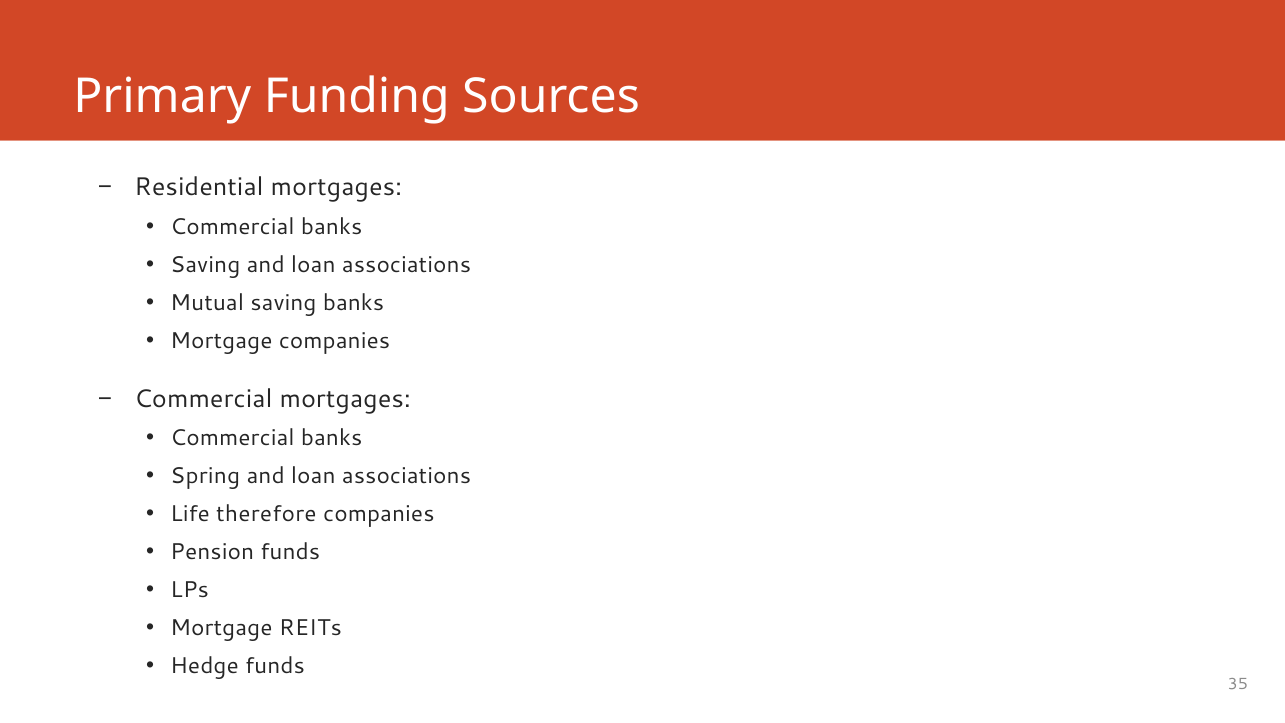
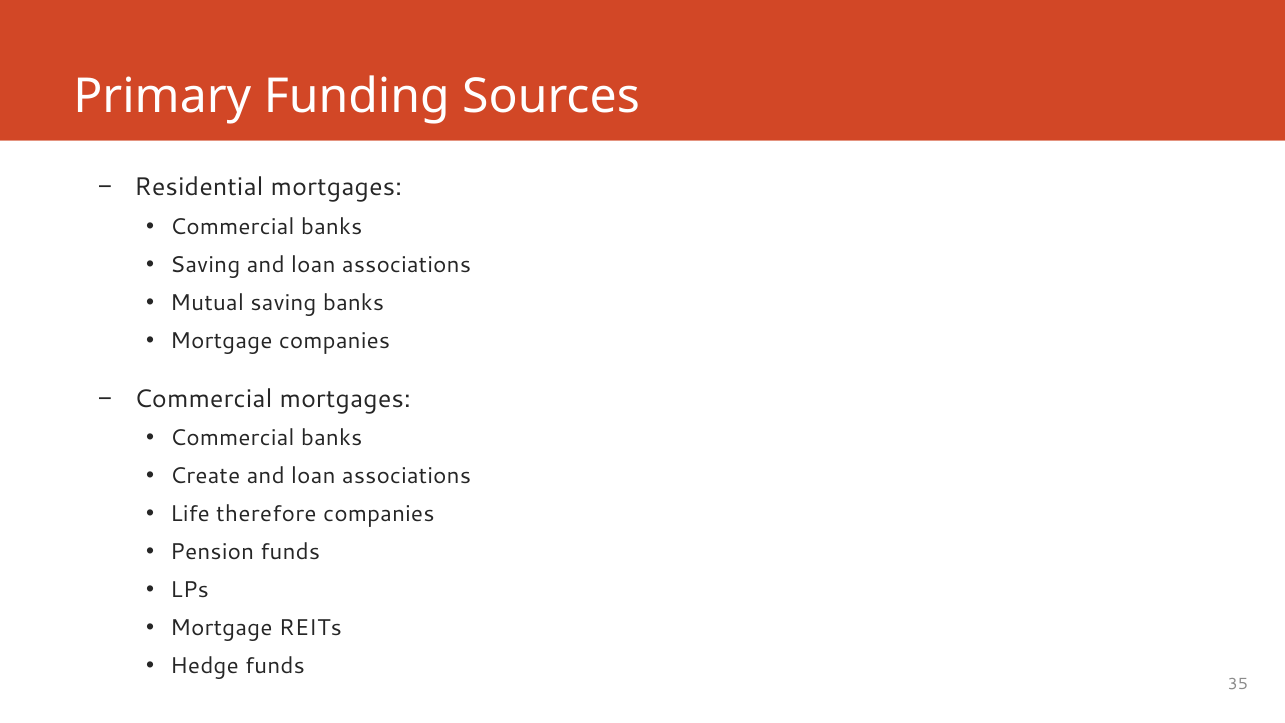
Spring: Spring -> Create
